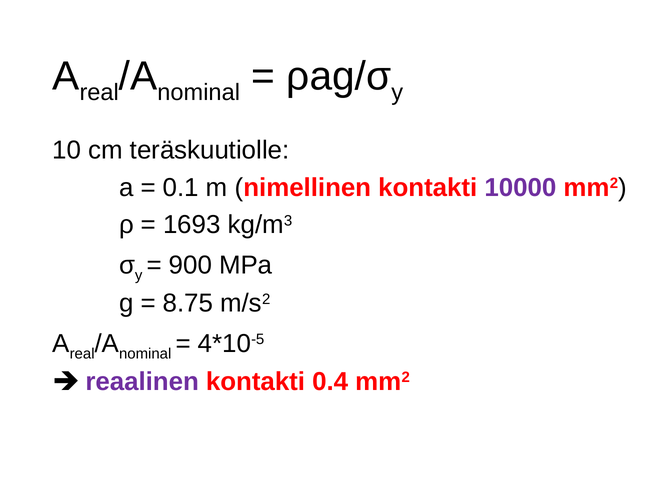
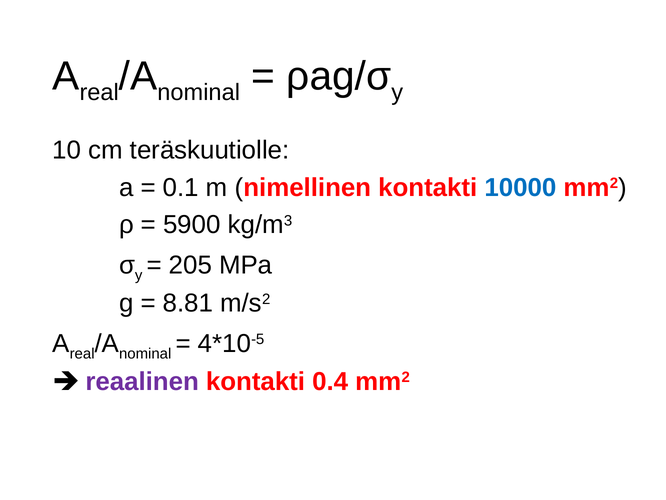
10000 colour: purple -> blue
1693: 1693 -> 5900
900: 900 -> 205
8.75: 8.75 -> 8.81
